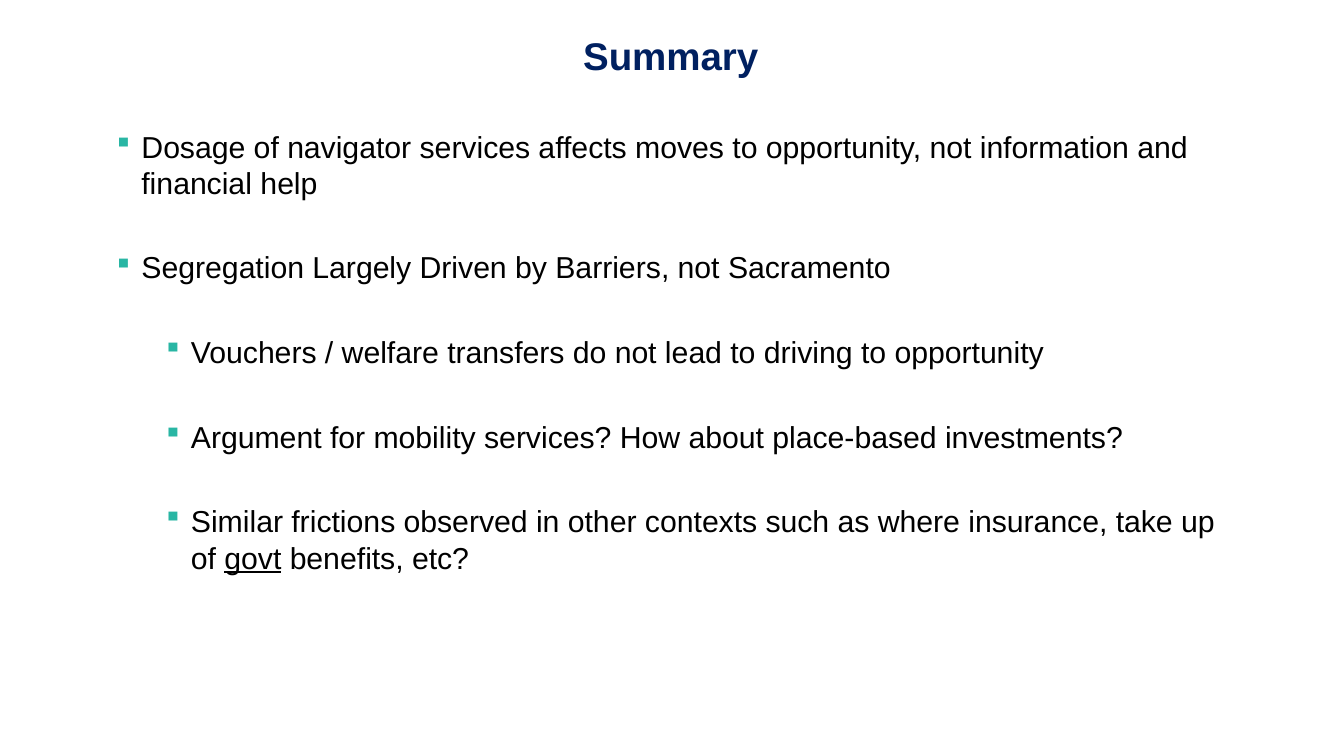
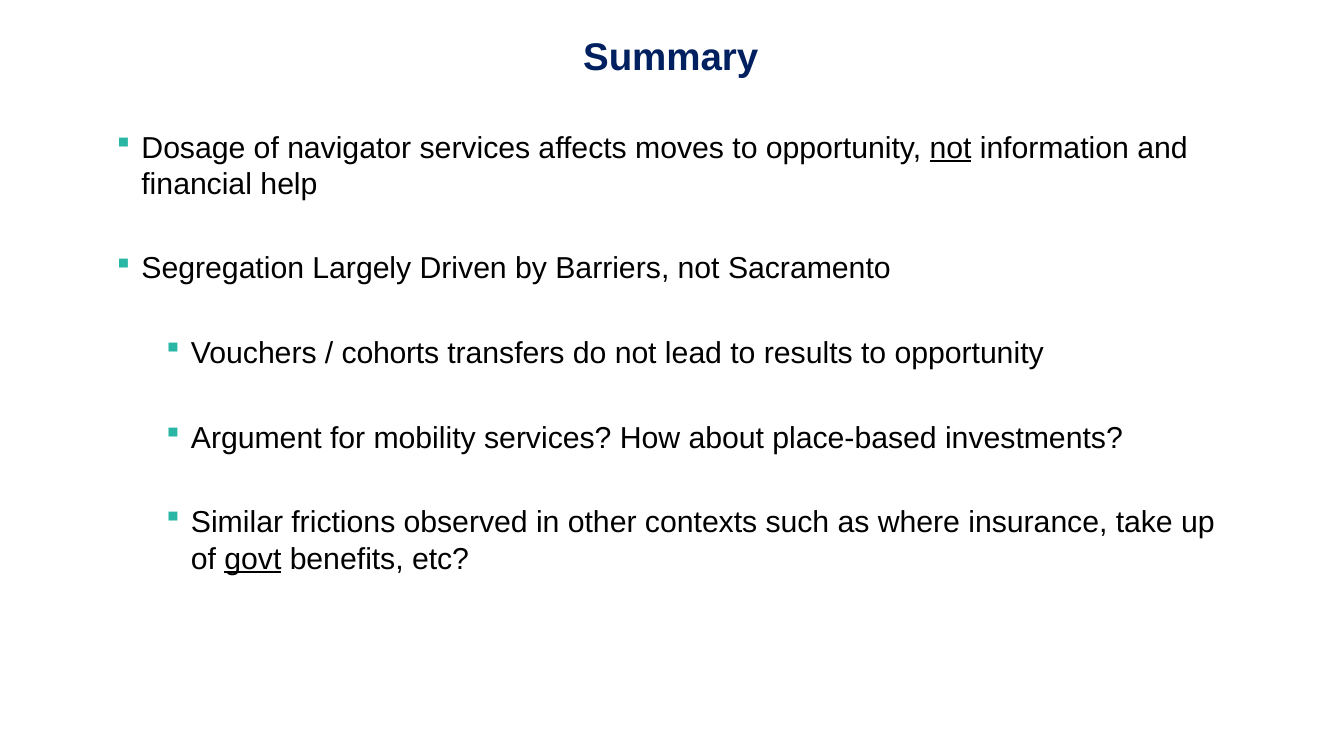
not at (950, 148) underline: none -> present
welfare: welfare -> cohorts
driving: driving -> results
